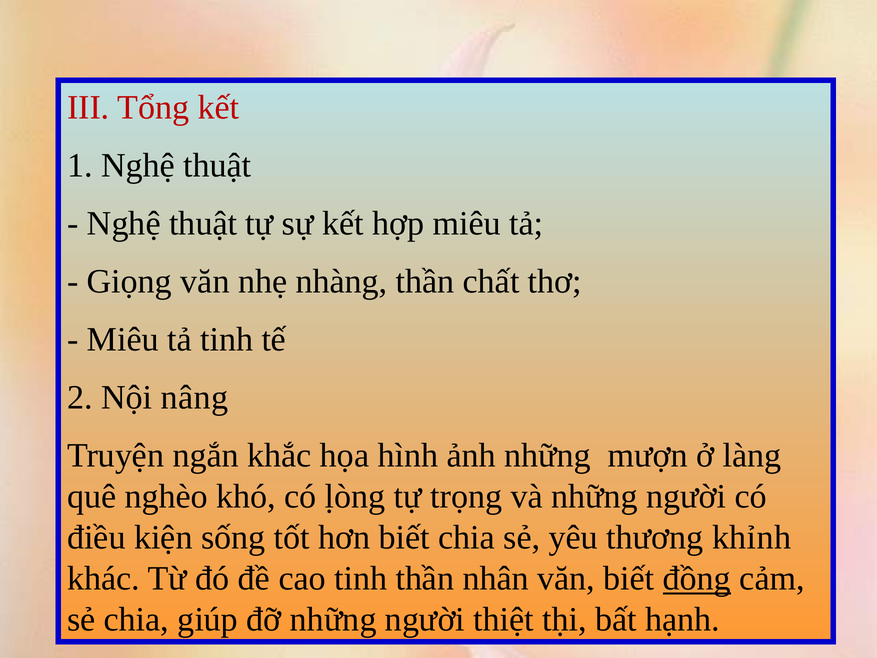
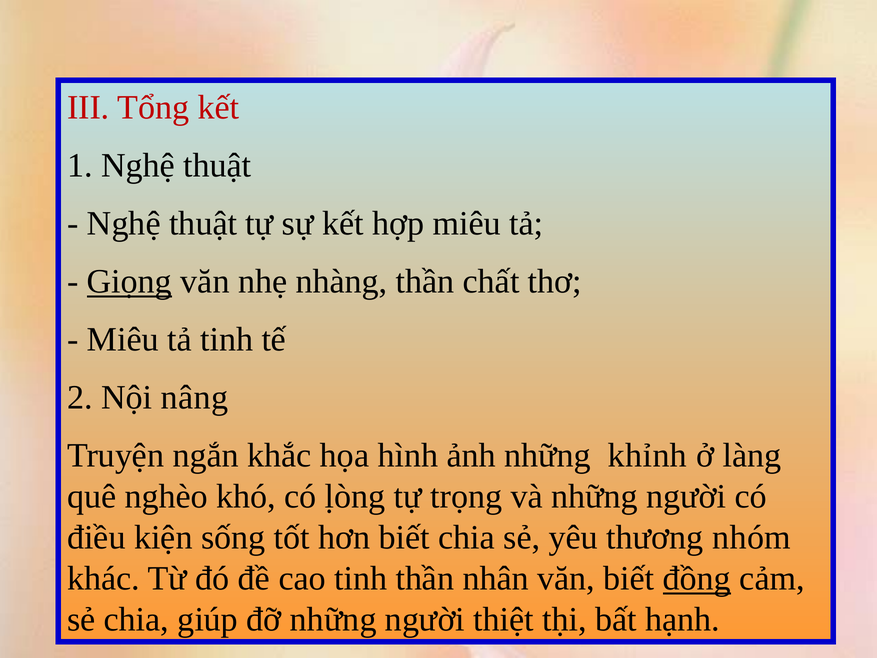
Giọng underline: none -> present
mượn: mượn -> khỉnh
khỉnh: khỉnh -> nhóm
